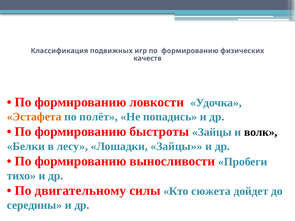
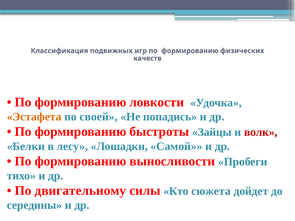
полёт: полёт -> своей
волк colour: black -> red
Лошадки Зайцы: Зайцы -> Самой
